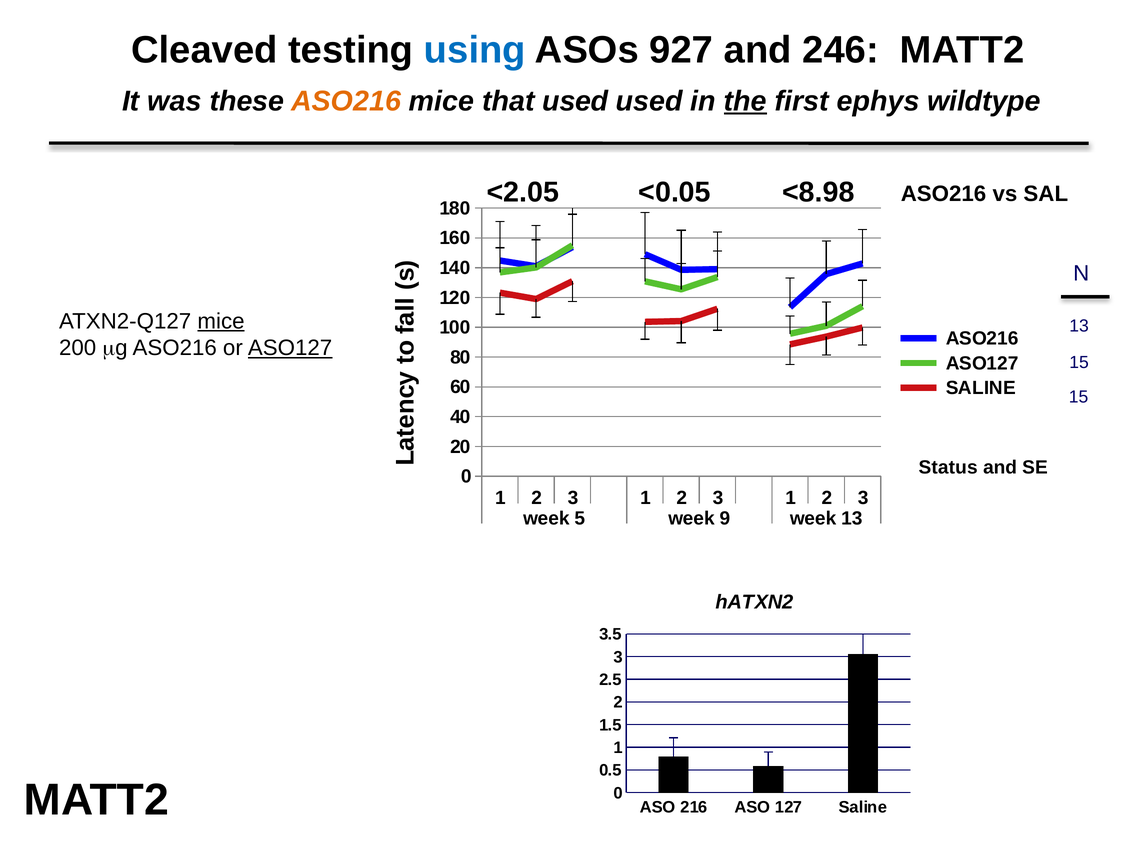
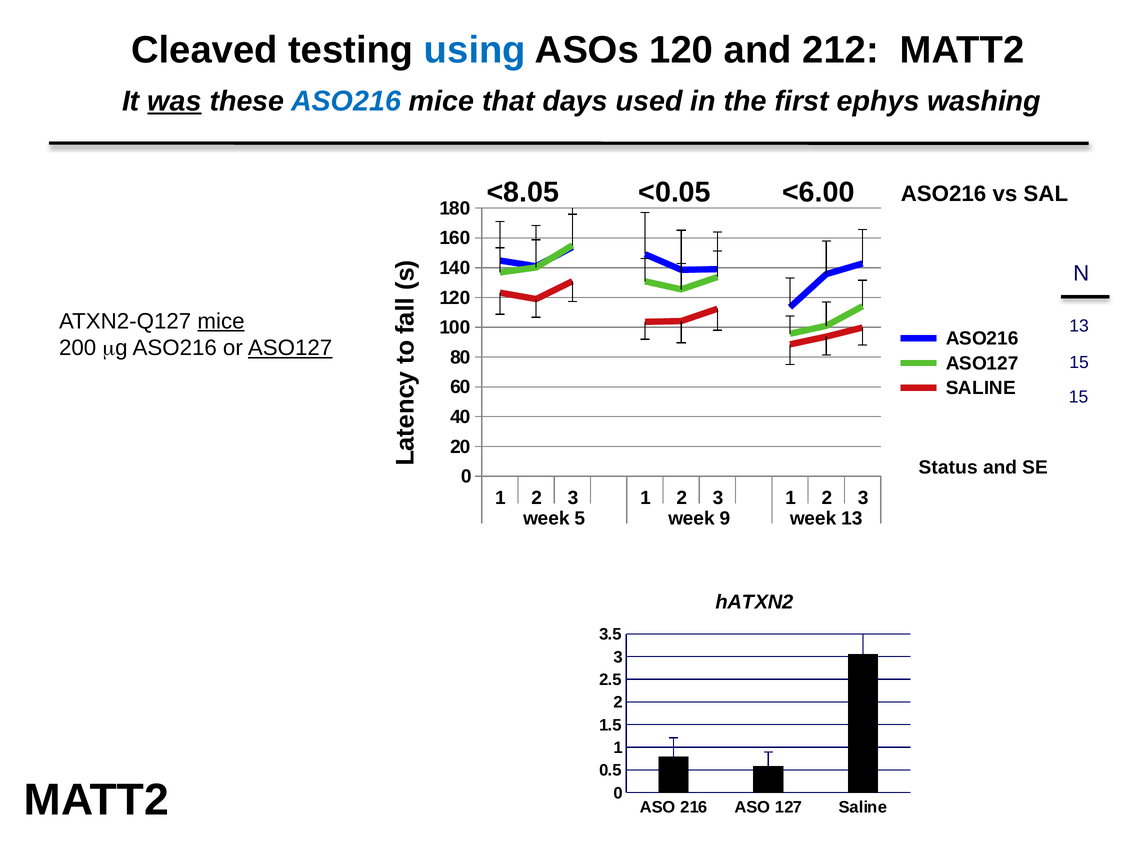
ASOs 927: 927 -> 120
246: 246 -> 212
was underline: none -> present
ASO216 at (346, 101) colour: orange -> blue
that used: used -> days
the underline: present -> none
wildtype: wildtype -> washing
<2.05: <2.05 -> <8.05
<8.98: <8.98 -> <6.00
